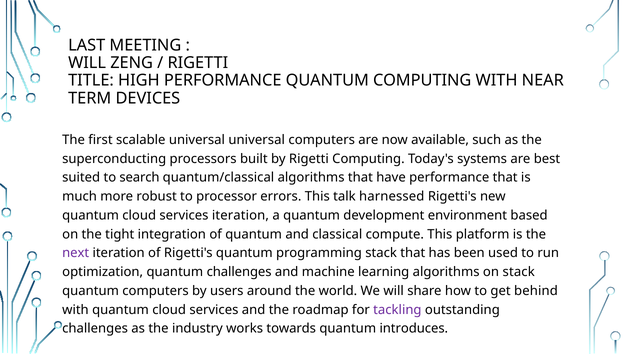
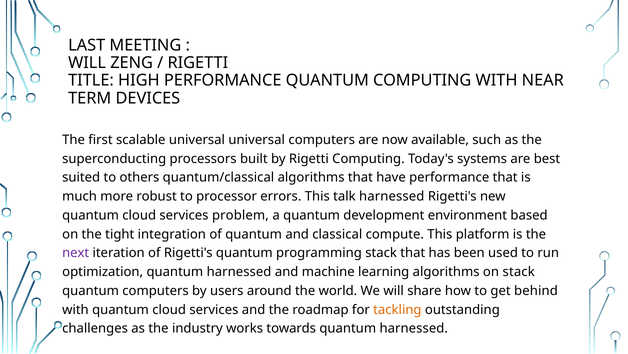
search: search -> others
services iteration: iteration -> problem
optimization quantum challenges: challenges -> harnessed
tackling colour: purple -> orange
towards quantum introduces: introduces -> harnessed
